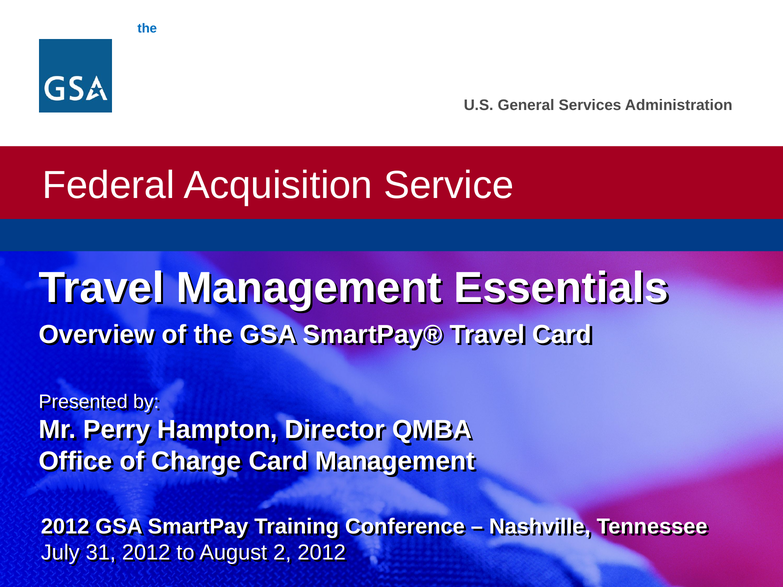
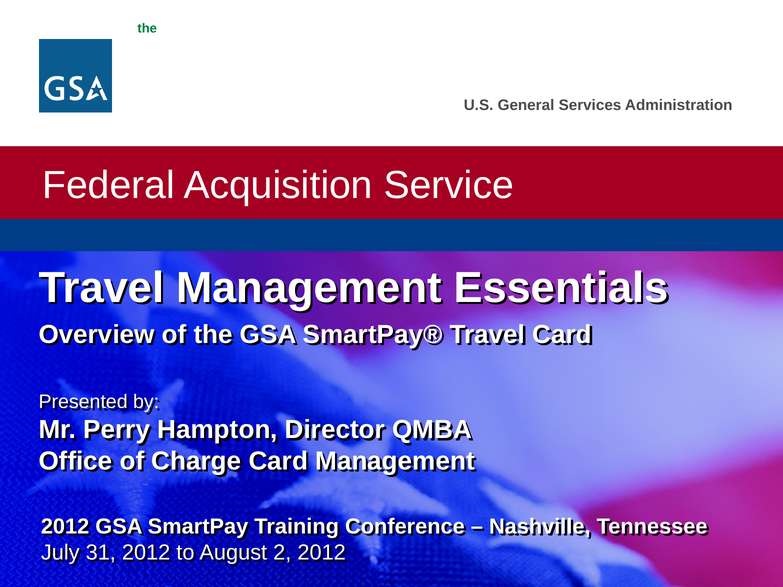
the at (147, 28) colour: blue -> green
